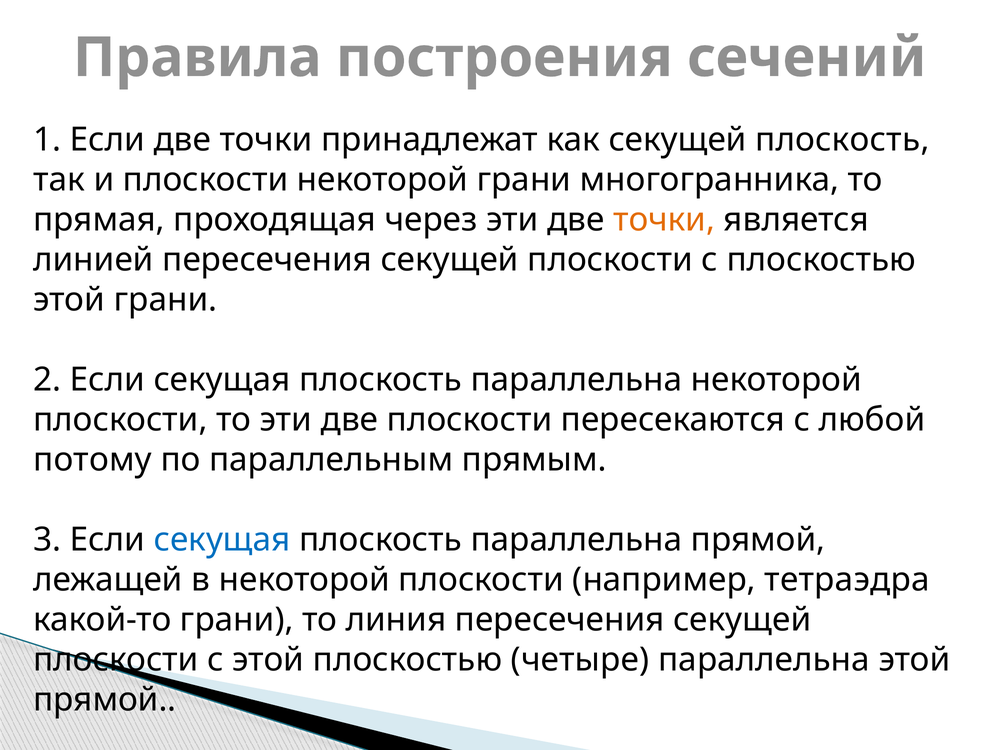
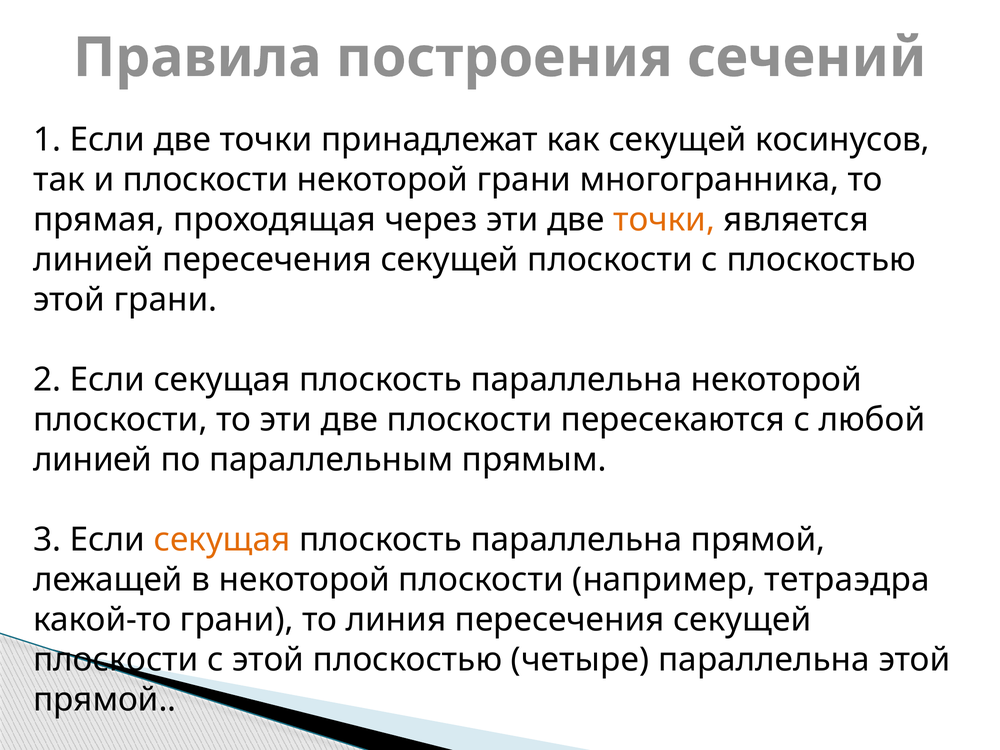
секущей плоскость: плоскость -> косинусов
потому at (92, 460): потому -> линией
секущая at (222, 540) colour: blue -> orange
